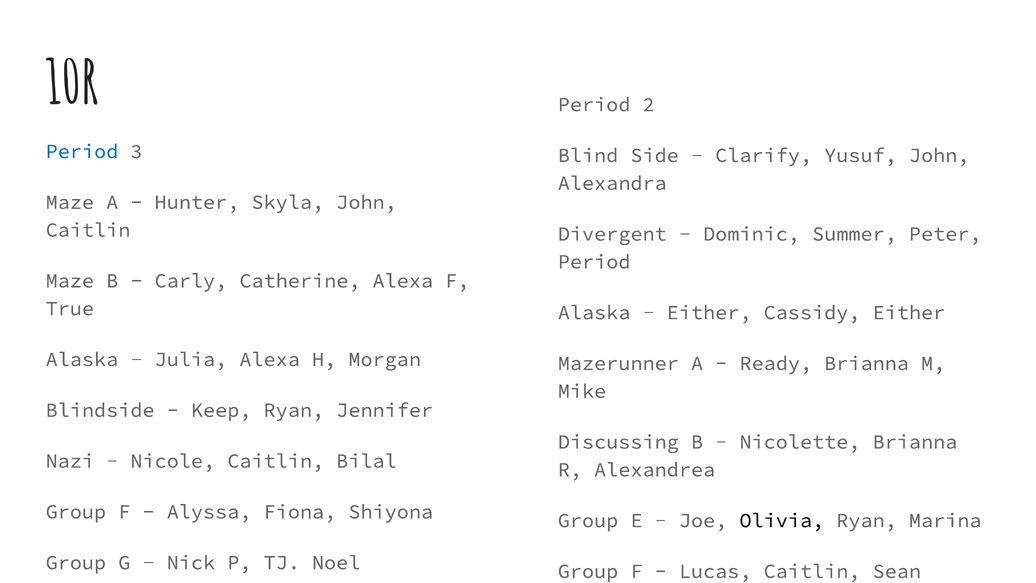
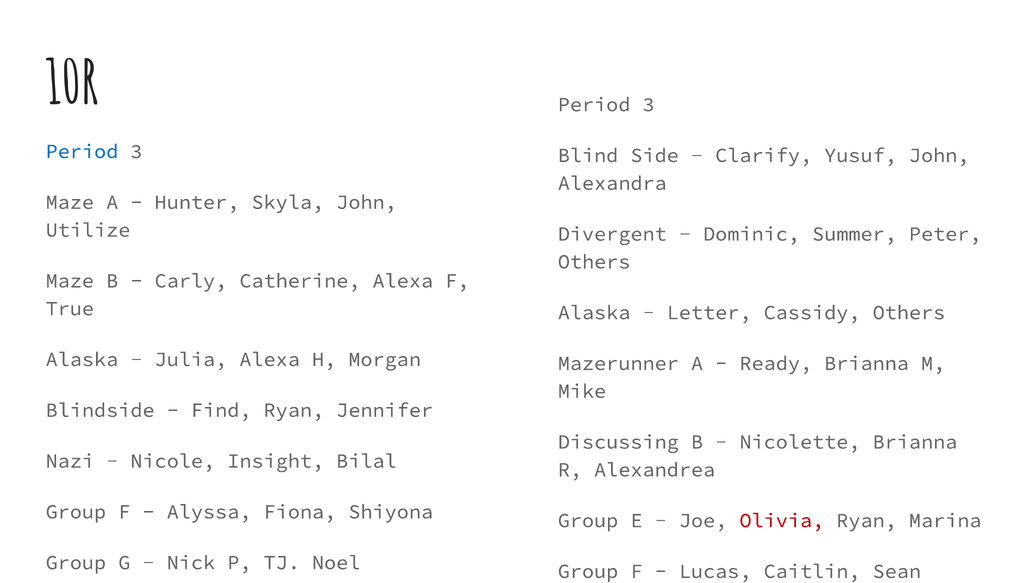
2 at (649, 105): 2 -> 3
Caitlin at (88, 230): Caitlin -> Utilize
Period at (594, 262): Period -> Others
Either at (709, 312): Either -> Letter
Cassidy Either: Either -> Others
Keep: Keep -> Find
Nicole Caitlin: Caitlin -> Insight
Olivia colour: black -> red
